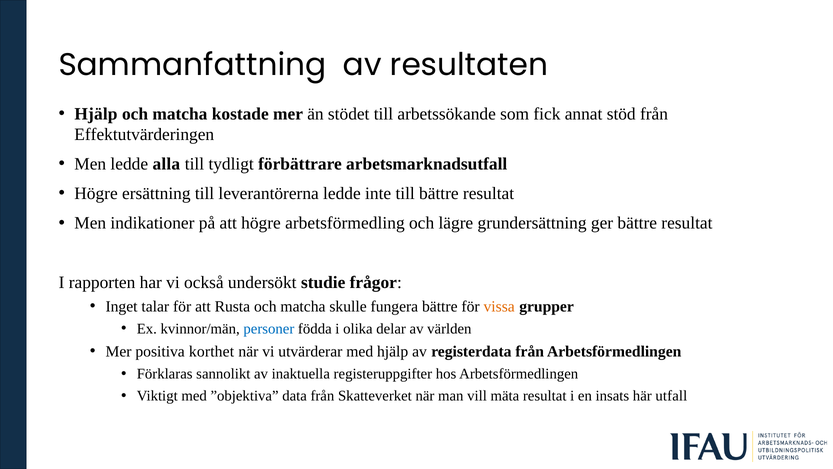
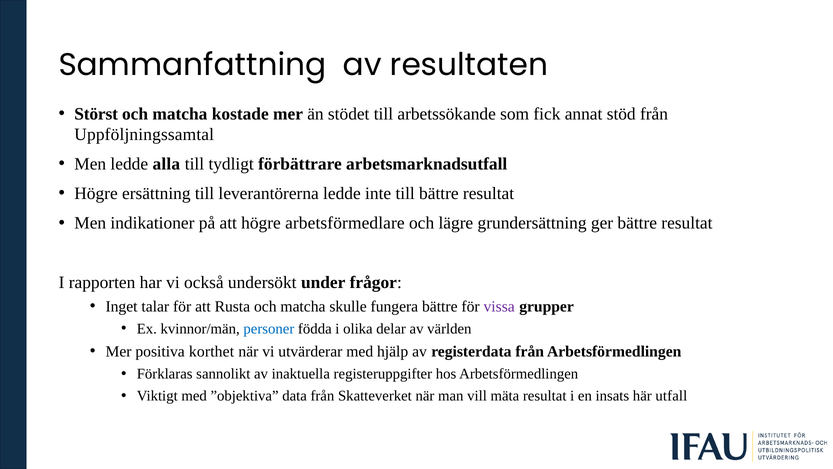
Hjälp at (96, 114): Hjälp -> Störst
Effektutvärderingen: Effektutvärderingen -> Uppföljningssamtal
arbetsförmedling: arbetsförmedling -> arbetsförmedlare
studie: studie -> under
vissa colour: orange -> purple
